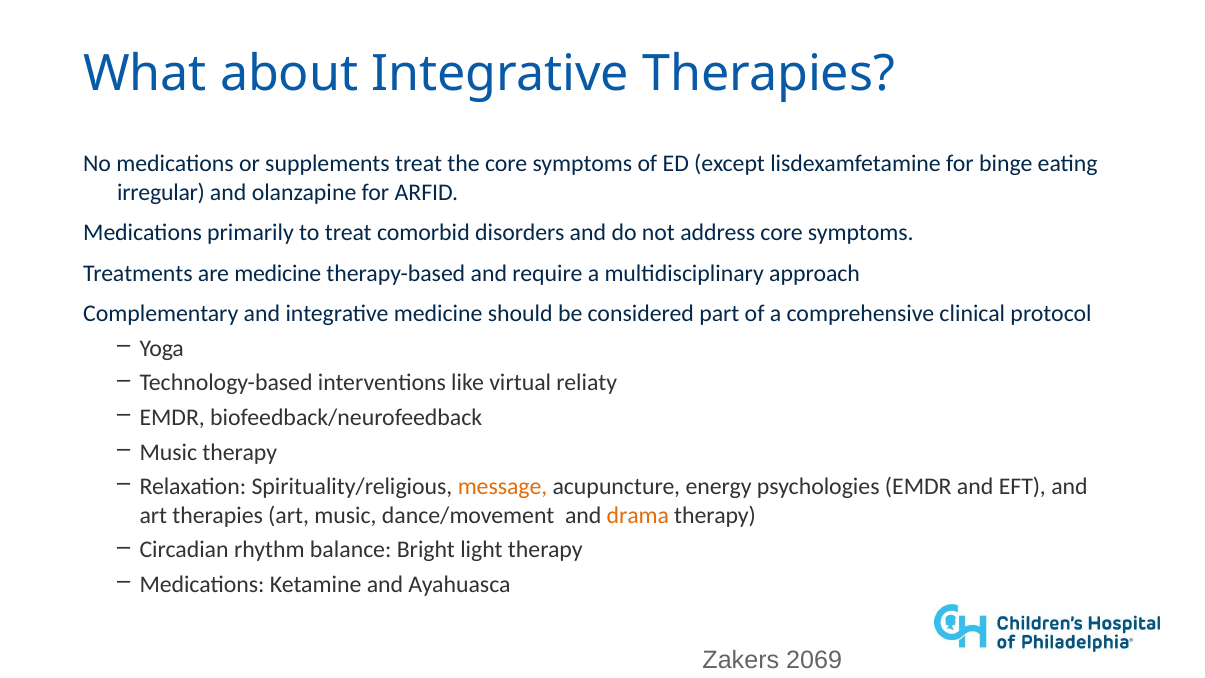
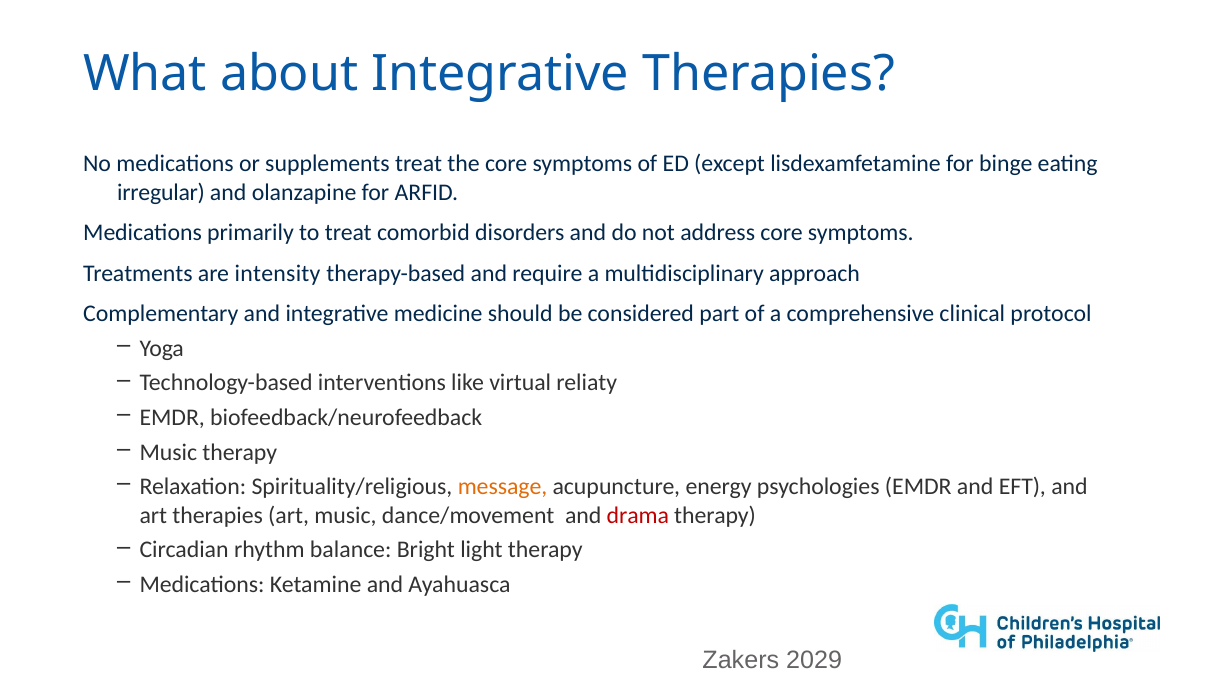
are medicine: medicine -> intensity
drama colour: orange -> red
2069: 2069 -> 2029
